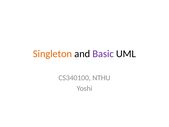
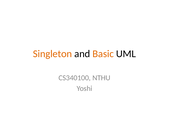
Basic colour: purple -> orange
